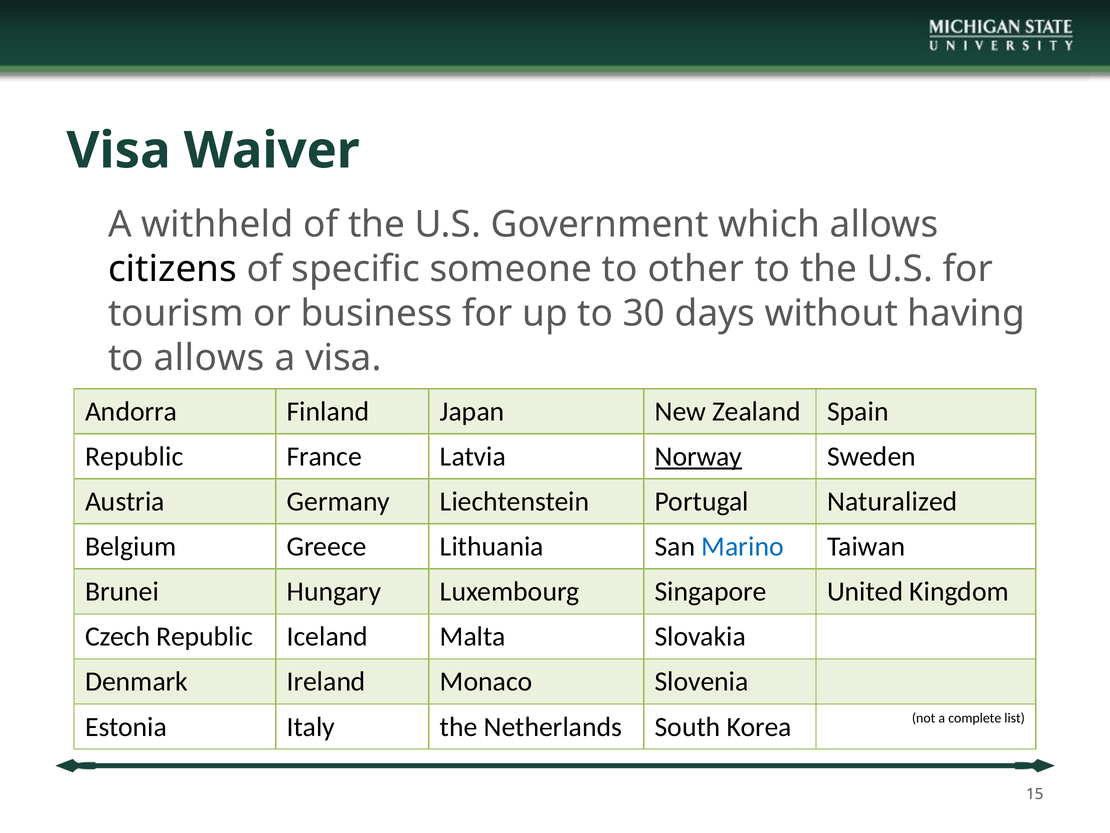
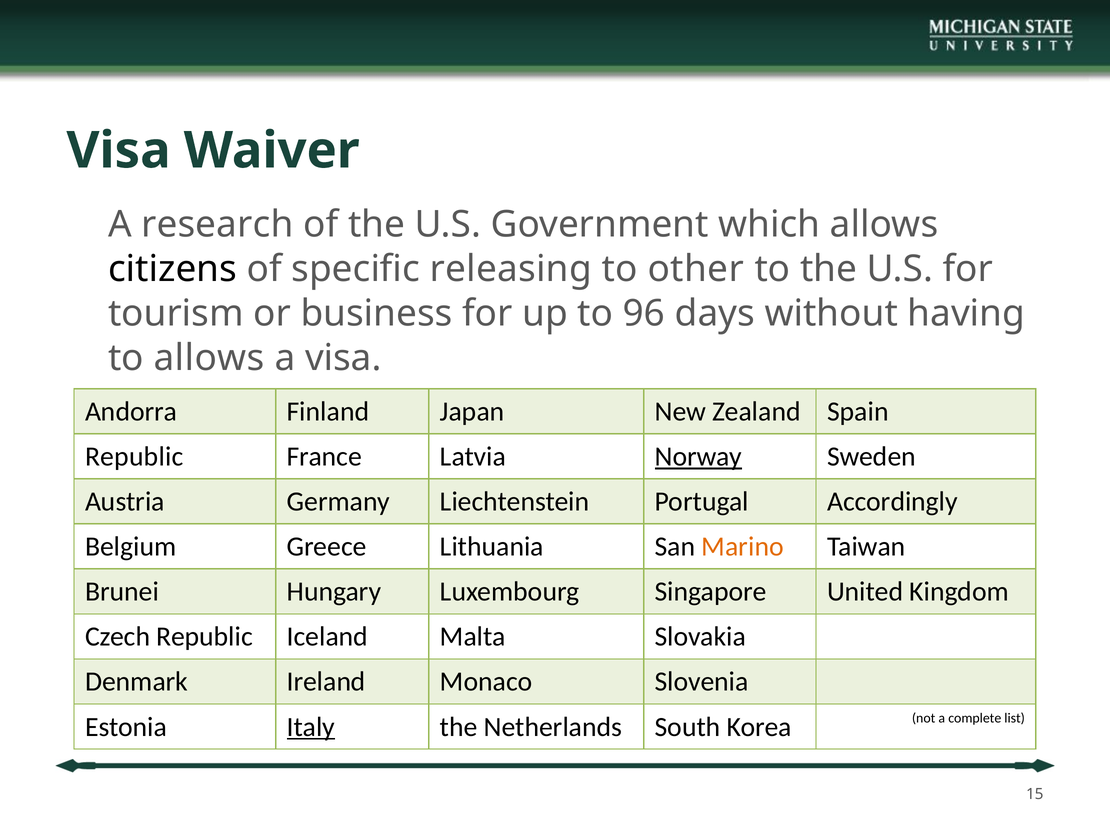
withheld: withheld -> research
someone: someone -> releasing
30: 30 -> 96
Naturalized: Naturalized -> Accordingly
Marino colour: blue -> orange
Italy underline: none -> present
